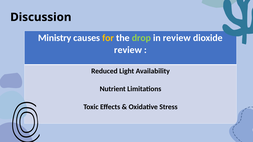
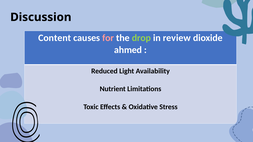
Ministry: Ministry -> Content
for colour: yellow -> pink
review at (128, 50): review -> ahmed
